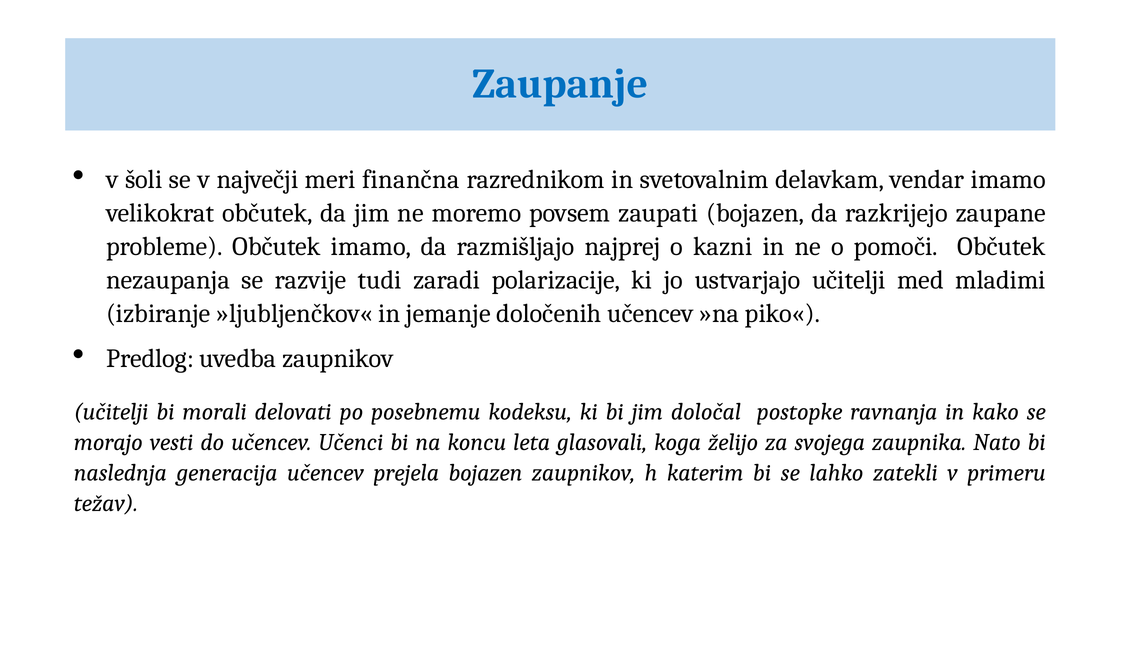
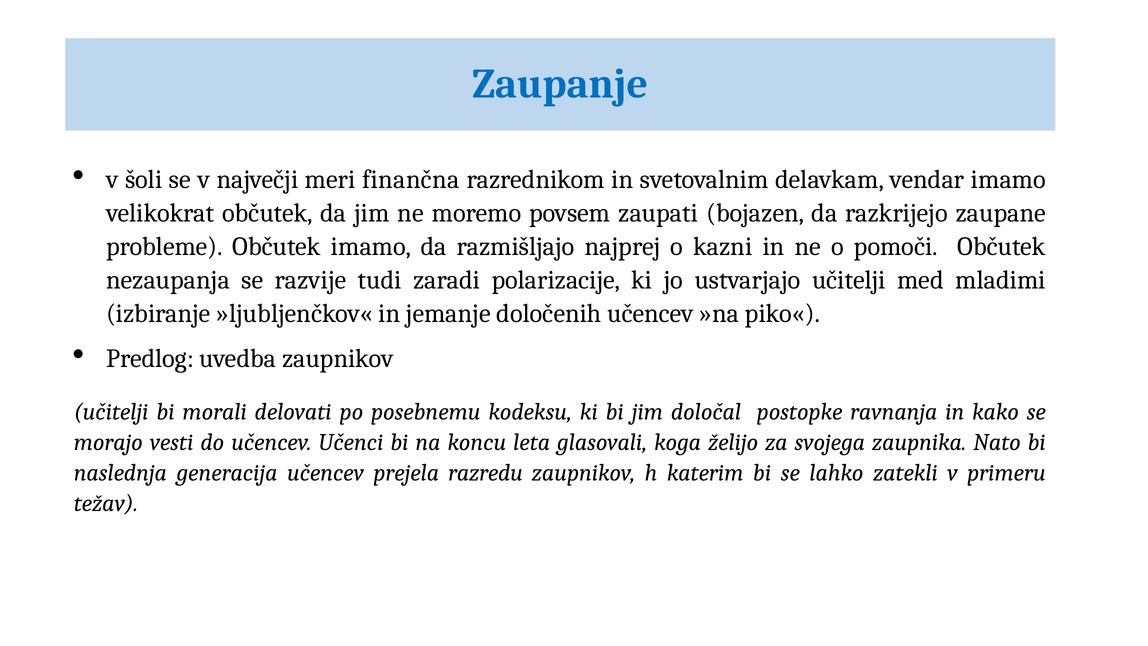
prejela bojazen: bojazen -> razredu
